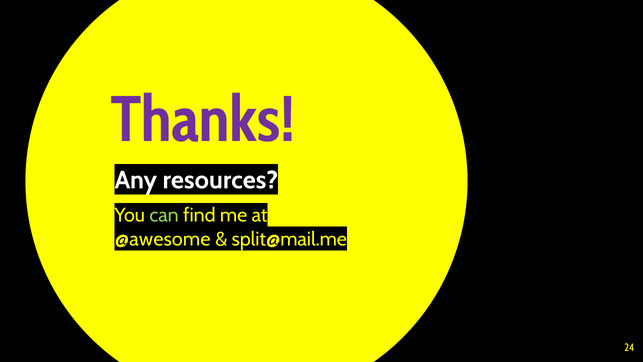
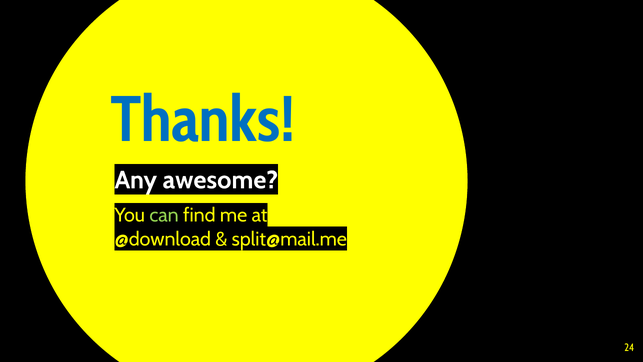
Thanks colour: purple -> blue
resources: resources -> awesome
@awesome: @awesome -> @download
